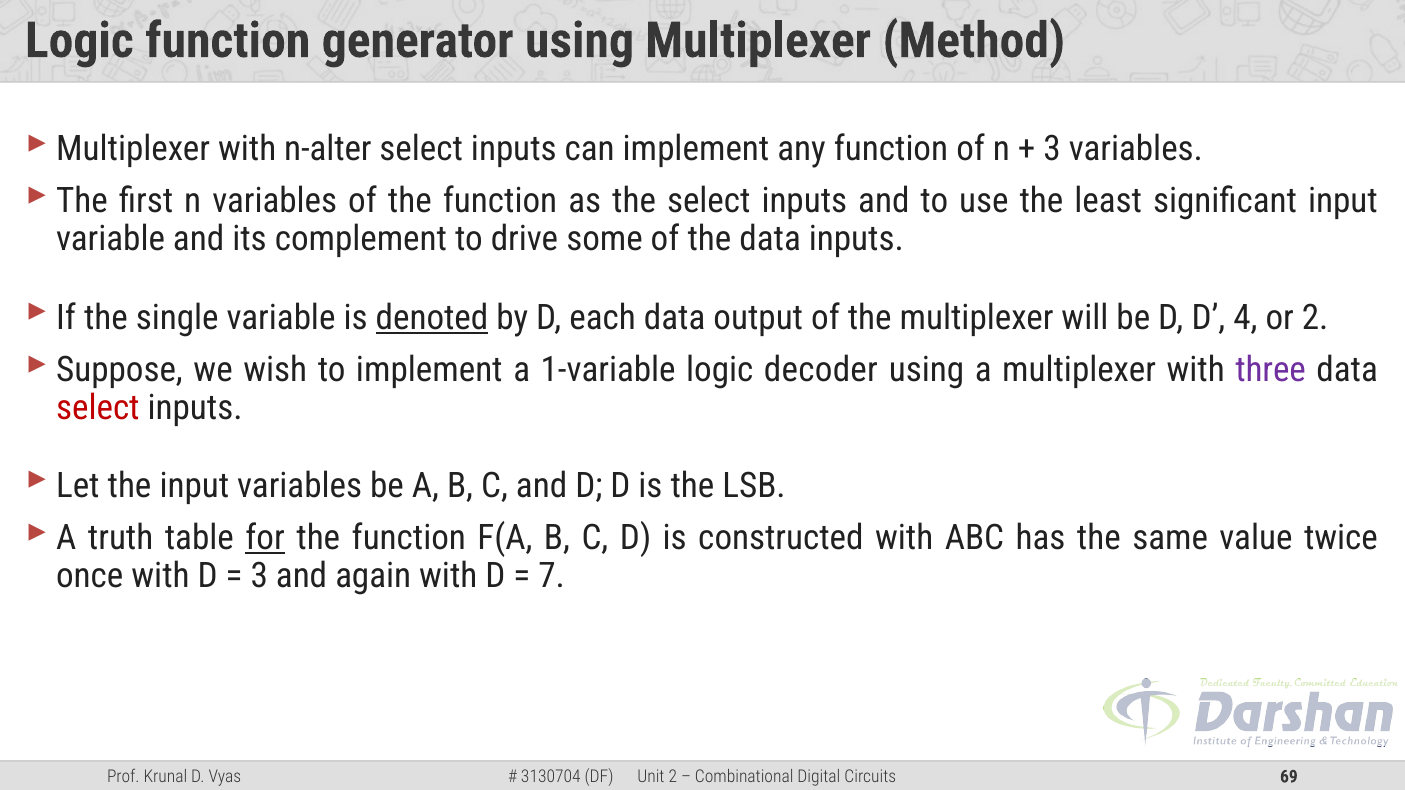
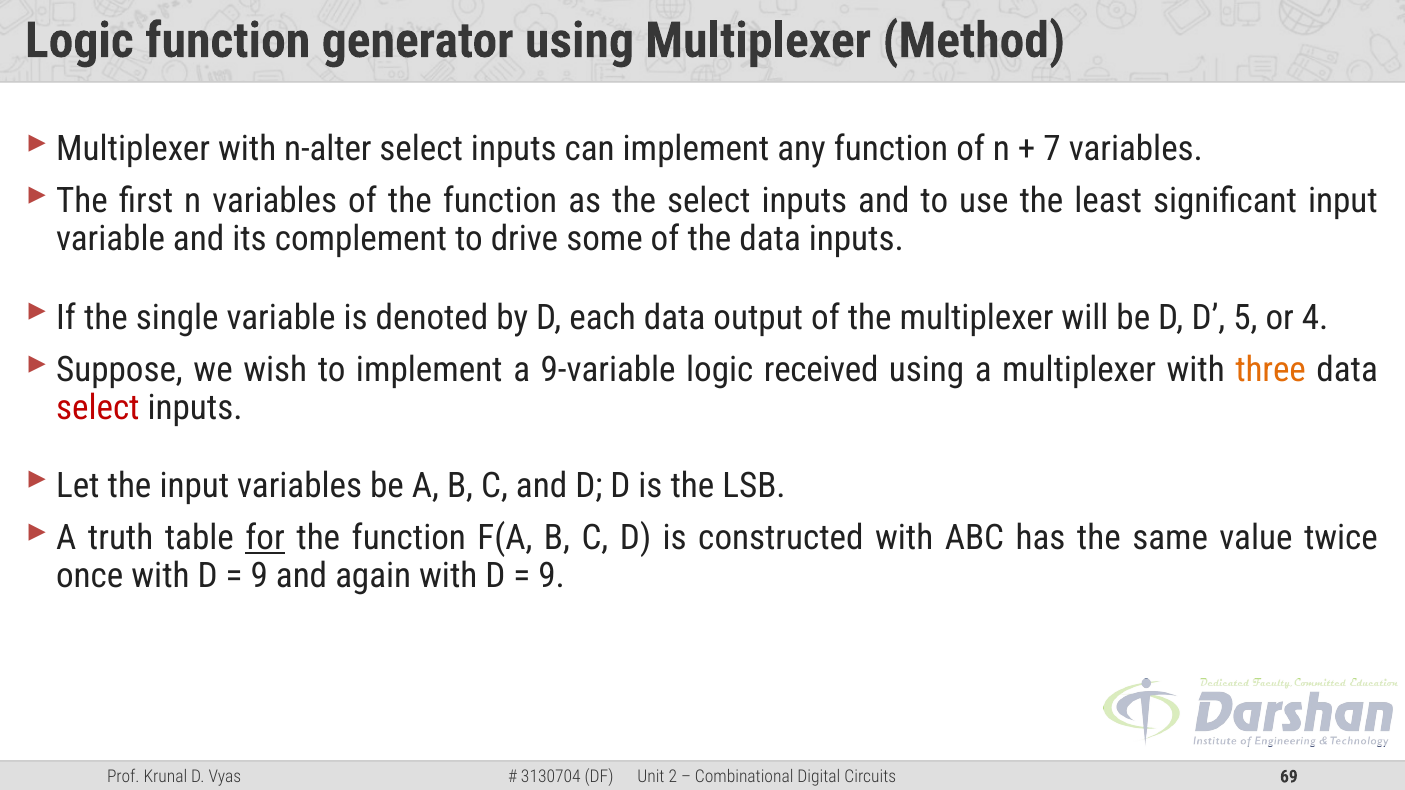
3 at (1052, 149): 3 -> 7
denoted underline: present -> none
4: 4 -> 5
or 2: 2 -> 4
1-variable: 1-variable -> 9-variable
decoder: decoder -> received
three colour: purple -> orange
3 at (259, 576): 3 -> 9
7 at (552, 576): 7 -> 9
